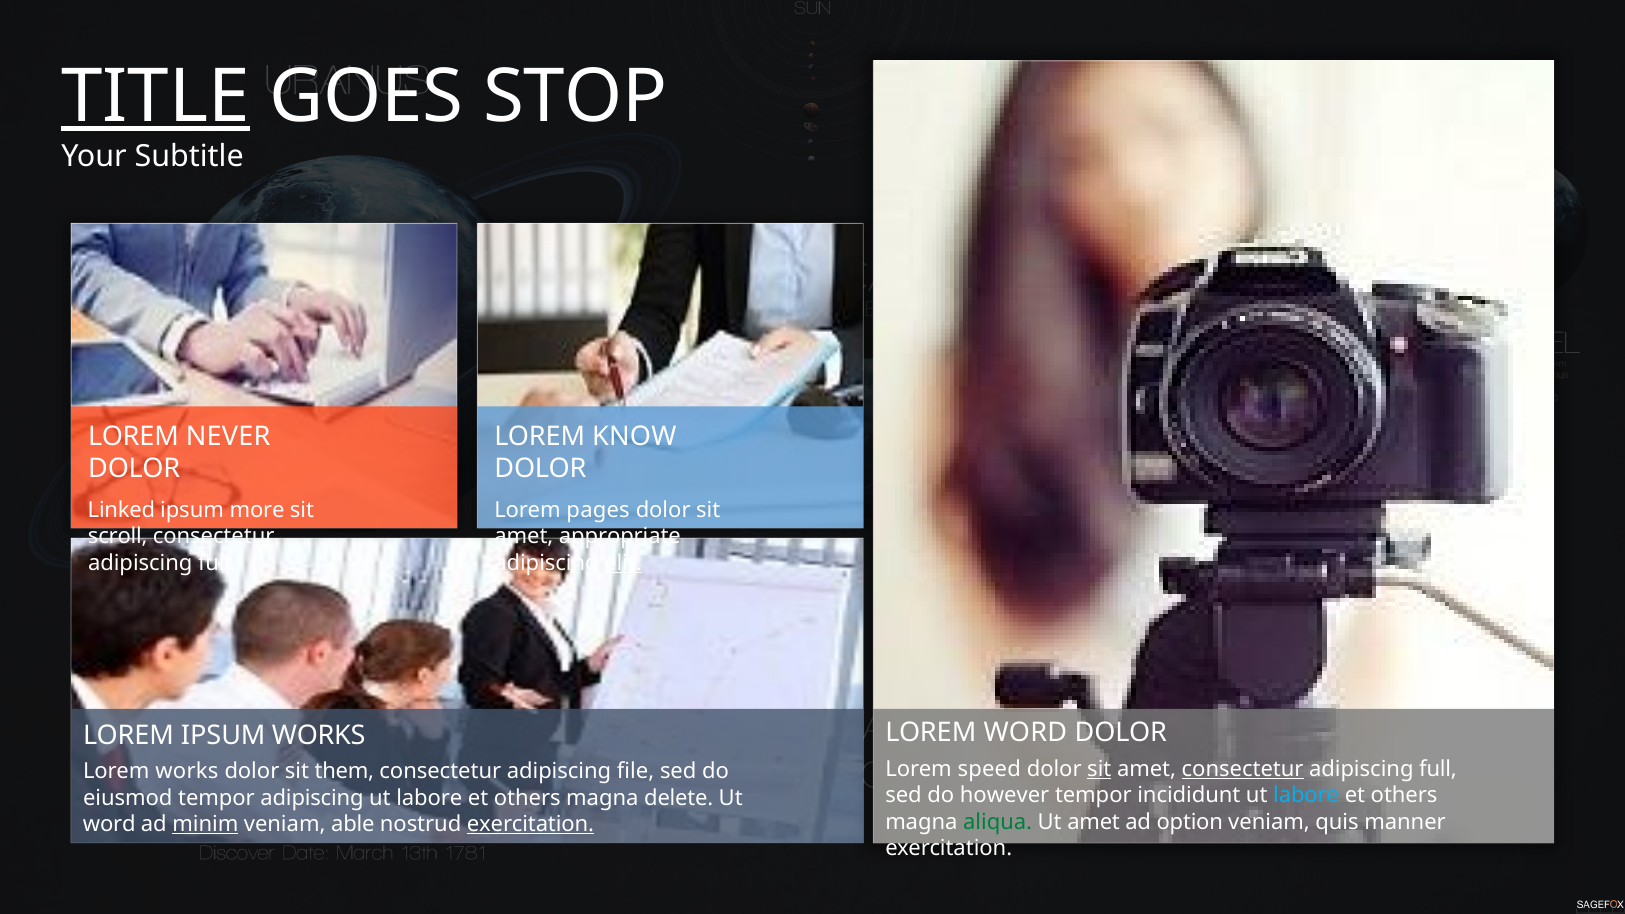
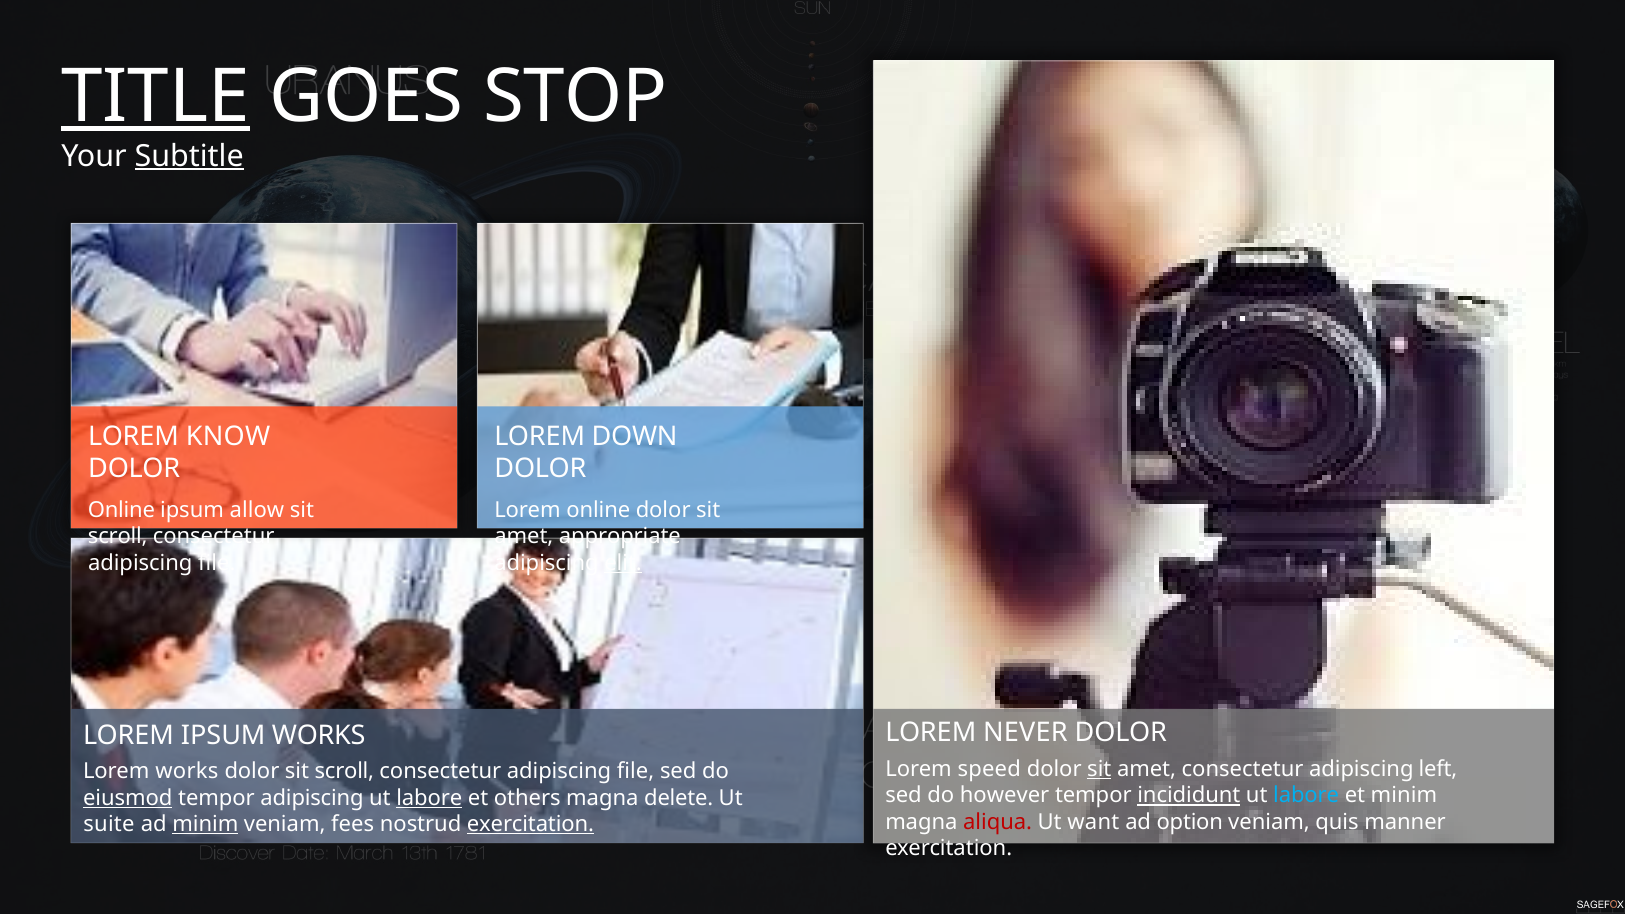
Subtitle underline: none -> present
NEVER: NEVER -> KNOW
KNOW: KNOW -> DOWN
Linked at (121, 510): Linked -> Online
more: more -> allow
Lorem pages: pages -> online
full at (217, 563): full -> file
LOREM WORD: WORD -> NEVER
consectetur at (1243, 769) underline: present -> none
full at (1438, 769): full -> left
dolor sit them: them -> scroll
incididunt underline: none -> present
others at (1404, 796): others -> minim
eiusmod underline: none -> present
labore at (429, 798) underline: none -> present
aliqua colour: green -> red
Ut amet: amet -> want
word at (109, 824): word -> suite
able: able -> fees
